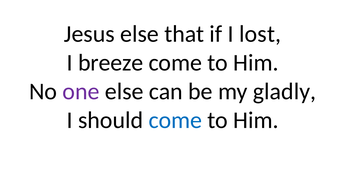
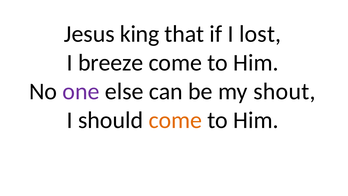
Jesus else: else -> king
gladly: gladly -> shout
come at (175, 120) colour: blue -> orange
